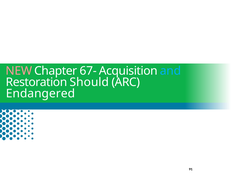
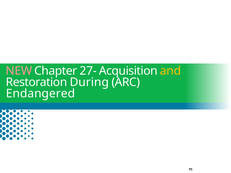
67-: 67- -> 27-
and colour: light blue -> yellow
Should: Should -> During
